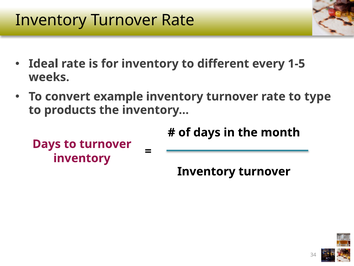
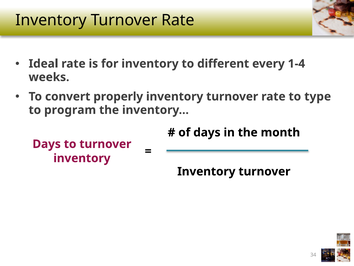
1-5: 1-5 -> 1-4
example: example -> properly
products: products -> program
